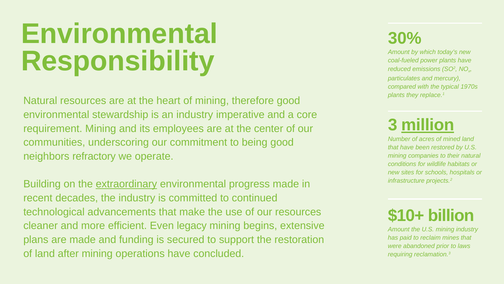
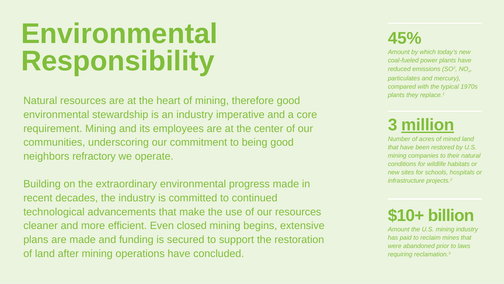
30%: 30% -> 45%
extraordinary underline: present -> none
legacy: legacy -> closed
